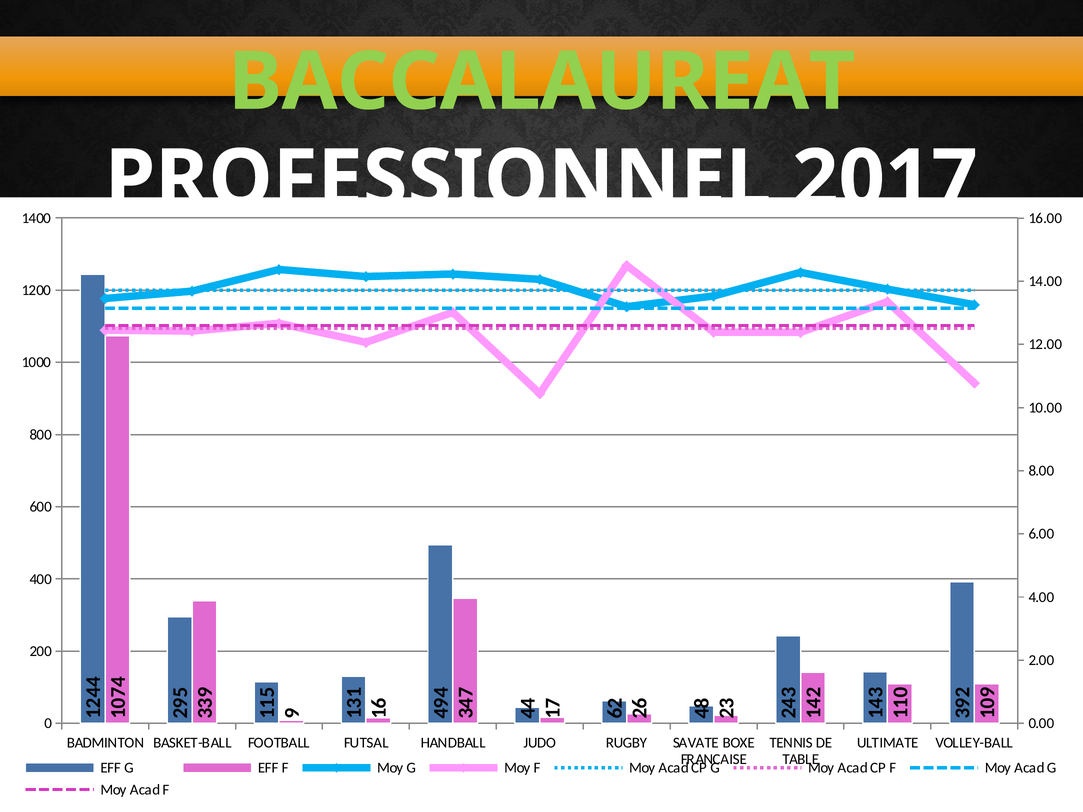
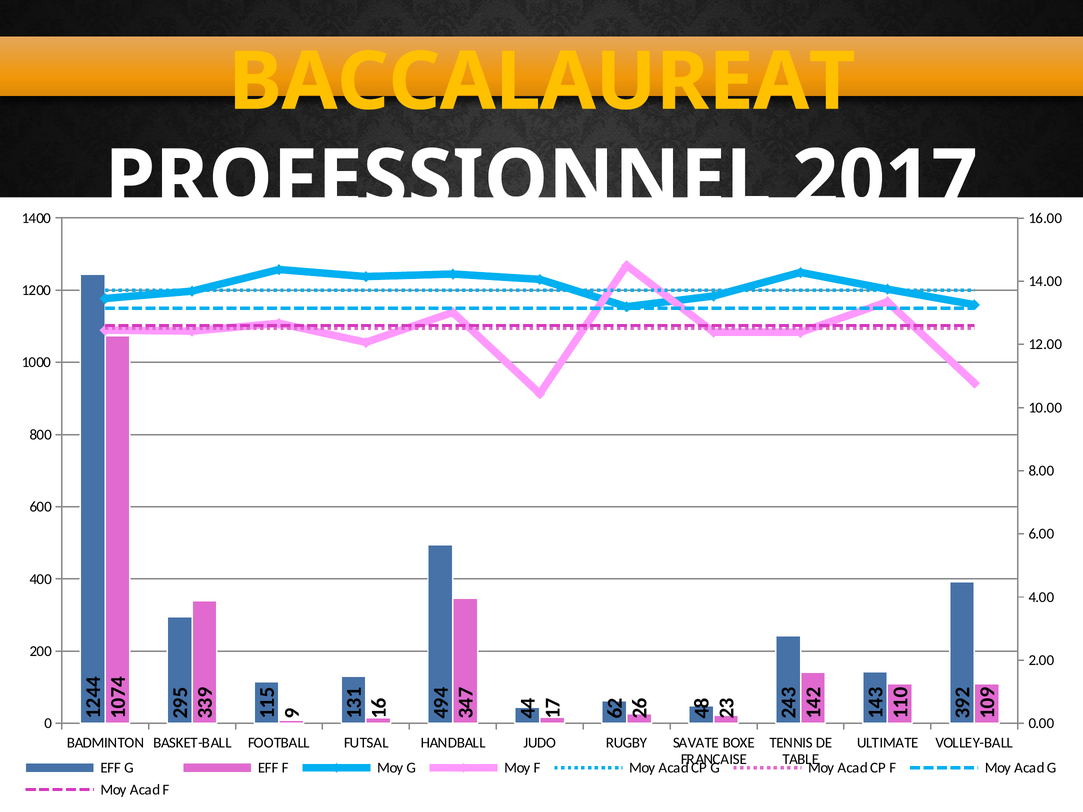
BACCALAUREAT colour: light green -> yellow
